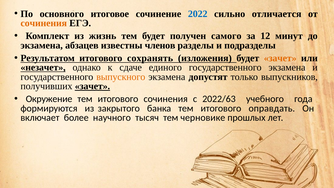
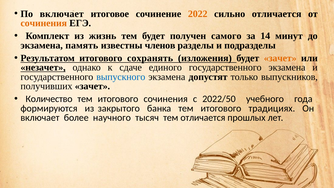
По основного: основного -> включает
2022 colour: blue -> orange
12: 12 -> 14
абзацев: абзацев -> память
выпускного colour: orange -> blue
зачет at (92, 86) underline: present -> none
Окружение: Окружение -> Количество
2022/63: 2022/63 -> 2022/50
оправдать: оправдать -> традициях
тем черновике: черновике -> отличается
